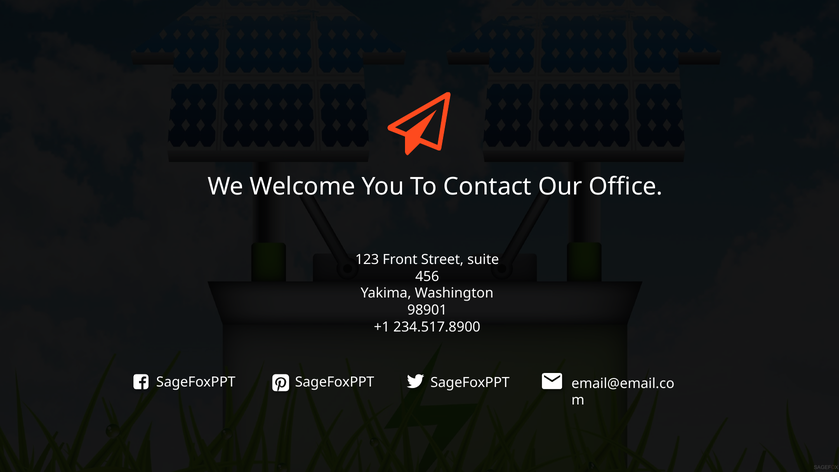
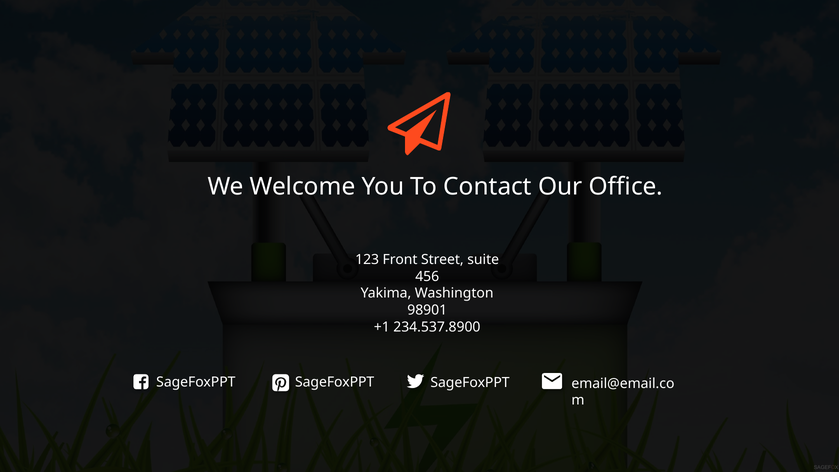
234.517.8900: 234.517.8900 -> 234.537.8900
